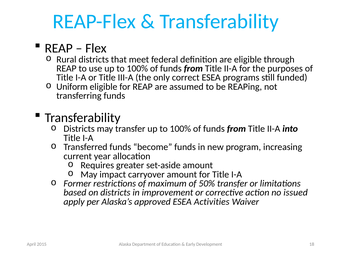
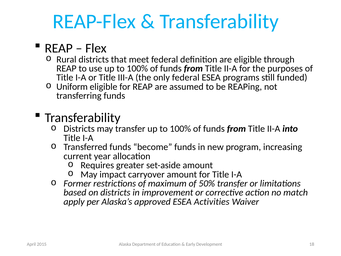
only correct: correct -> federal
issued: issued -> match
